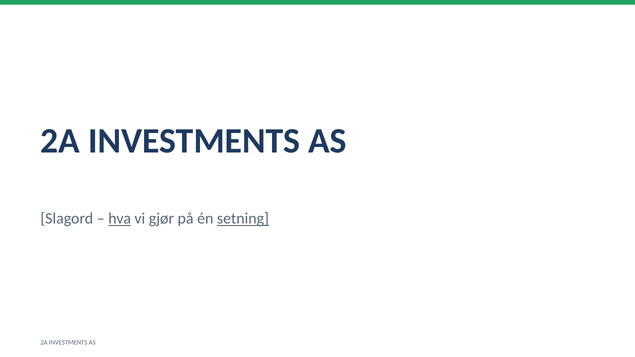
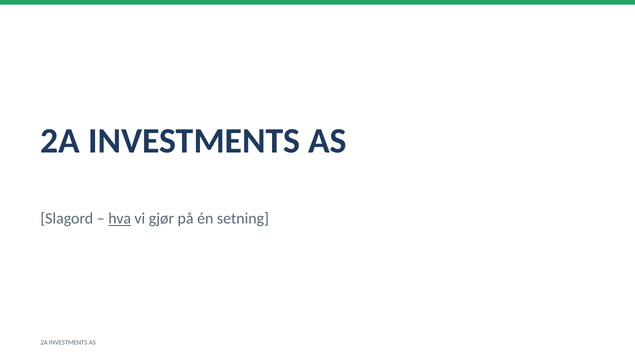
setning underline: present -> none
